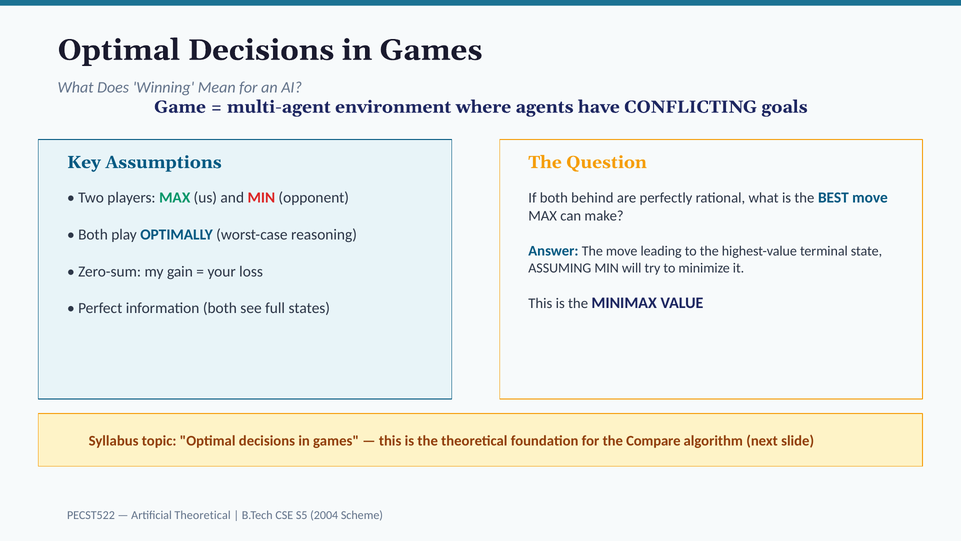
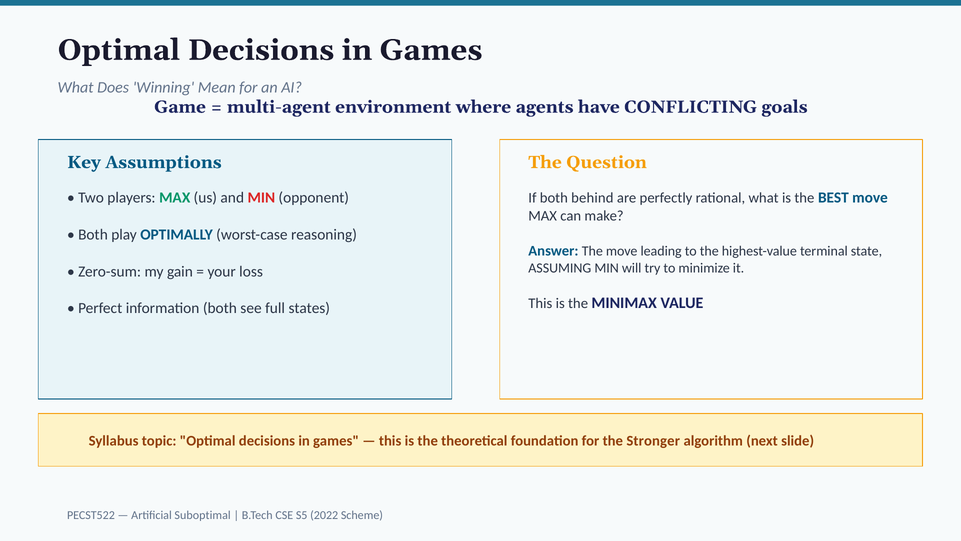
Compare: Compare -> Stronger
Artificial Theoretical: Theoretical -> Suboptimal
2004: 2004 -> 2022
